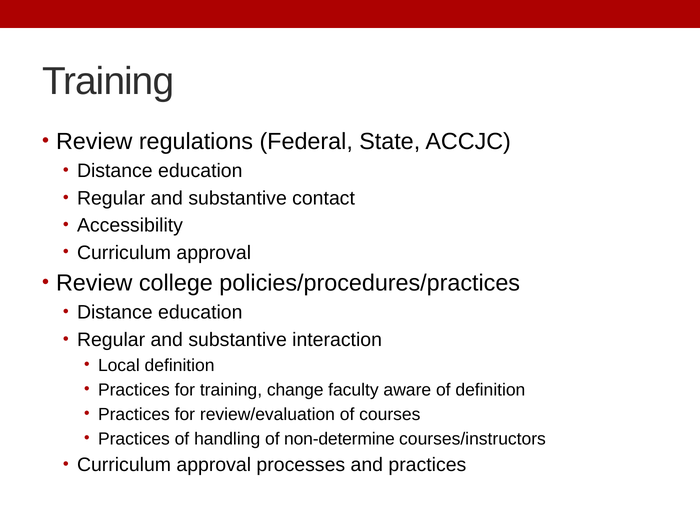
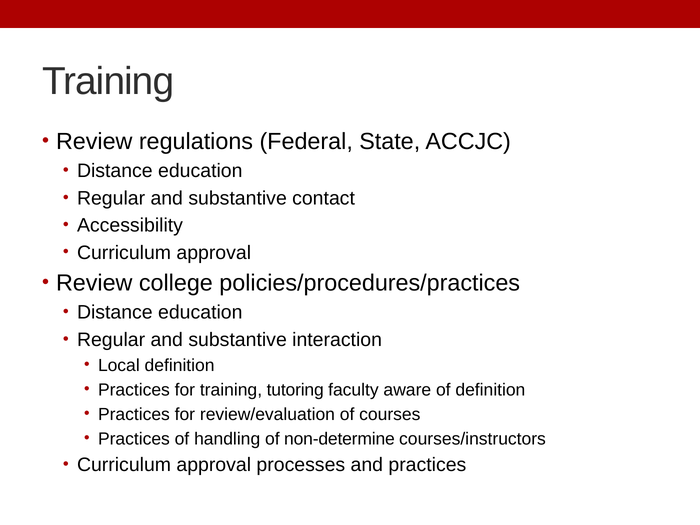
change: change -> tutoring
